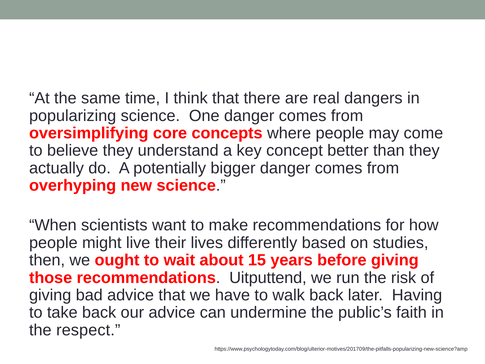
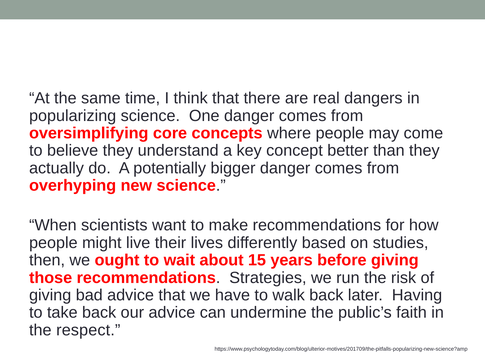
Uitputtend: Uitputtend -> Strategies
